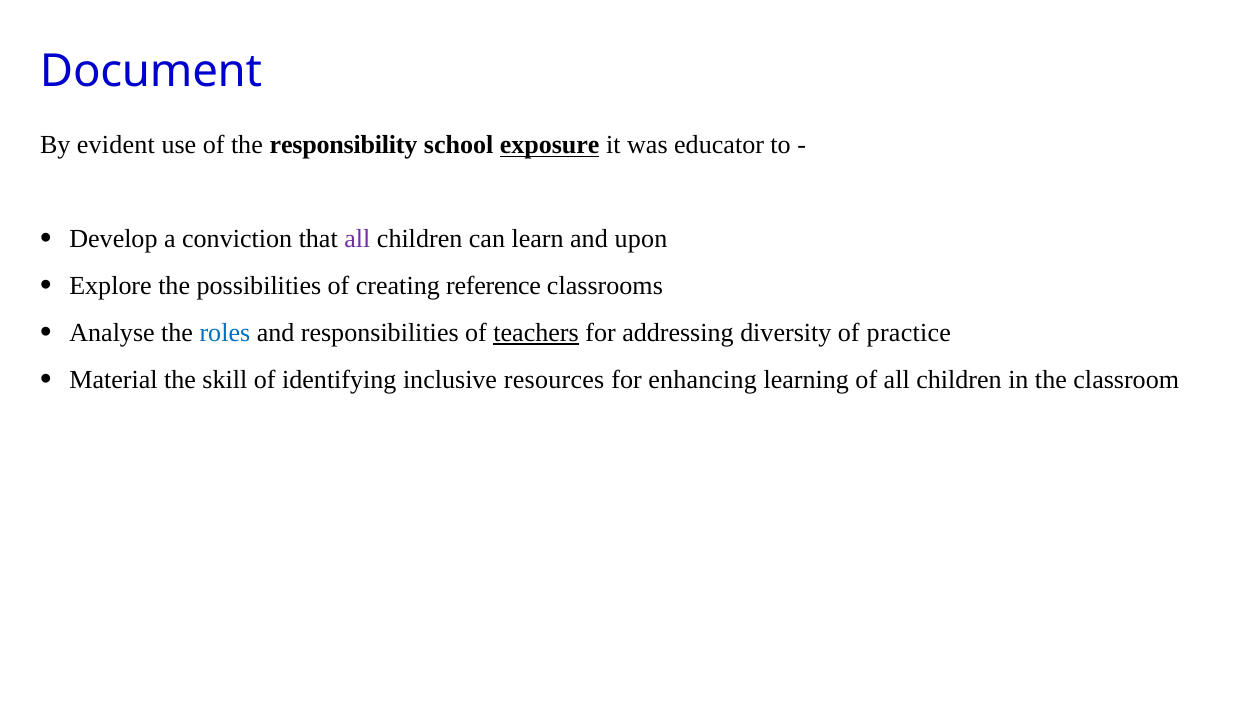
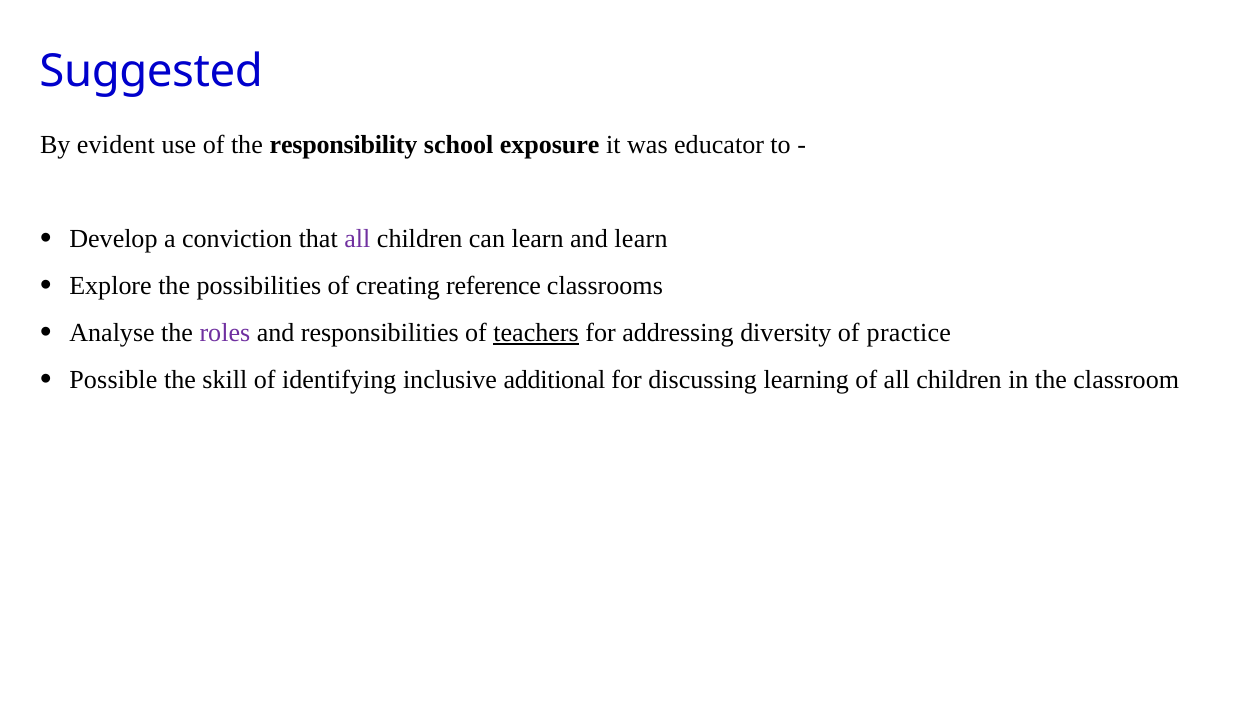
Document: Document -> Suggested
exposure underline: present -> none
and upon: upon -> learn
roles colour: blue -> purple
Material: Material -> Possible
resources: resources -> additional
enhancing: enhancing -> discussing
